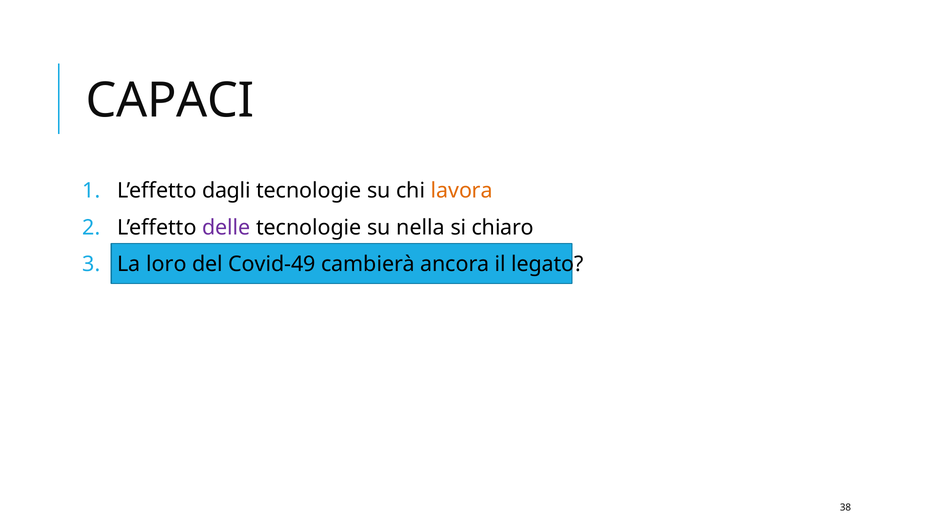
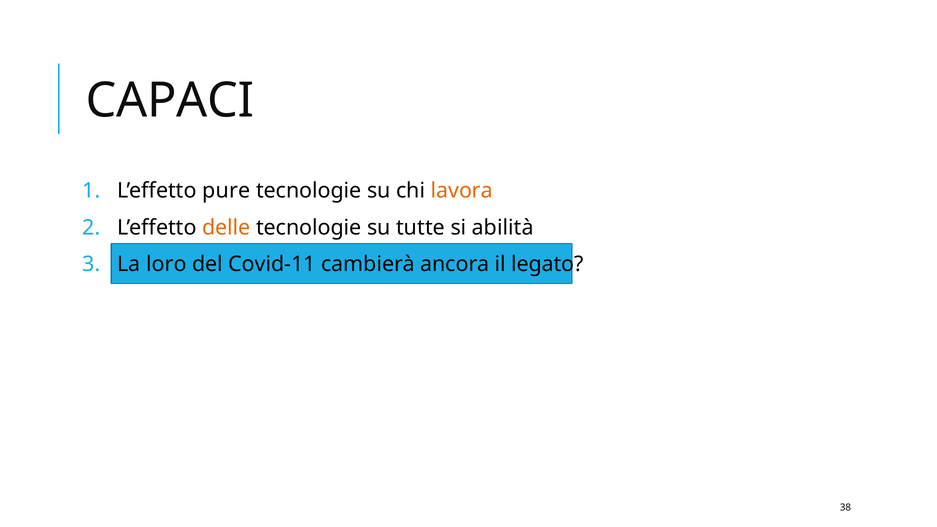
dagli: dagli -> pure
delle colour: purple -> orange
nella: nella -> tutte
chiaro: chiaro -> abilità
Covid-49: Covid-49 -> Covid-11
